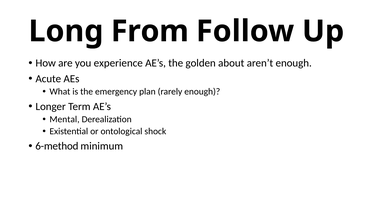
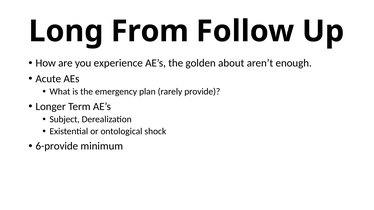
rarely enough: enough -> provide
Mental: Mental -> Subject
6-method: 6-method -> 6-provide
